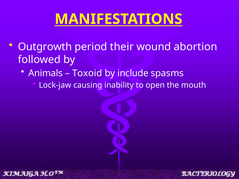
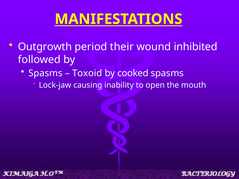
abortion: abortion -> inhibited
Animals at (46, 73): Animals -> Spasms
include: include -> cooked
